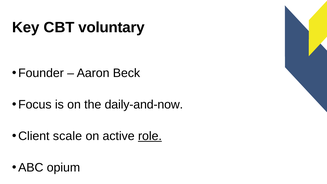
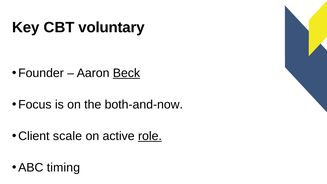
Beck underline: none -> present
daily-and-now: daily-and-now -> both-and-now
opium: opium -> timing
